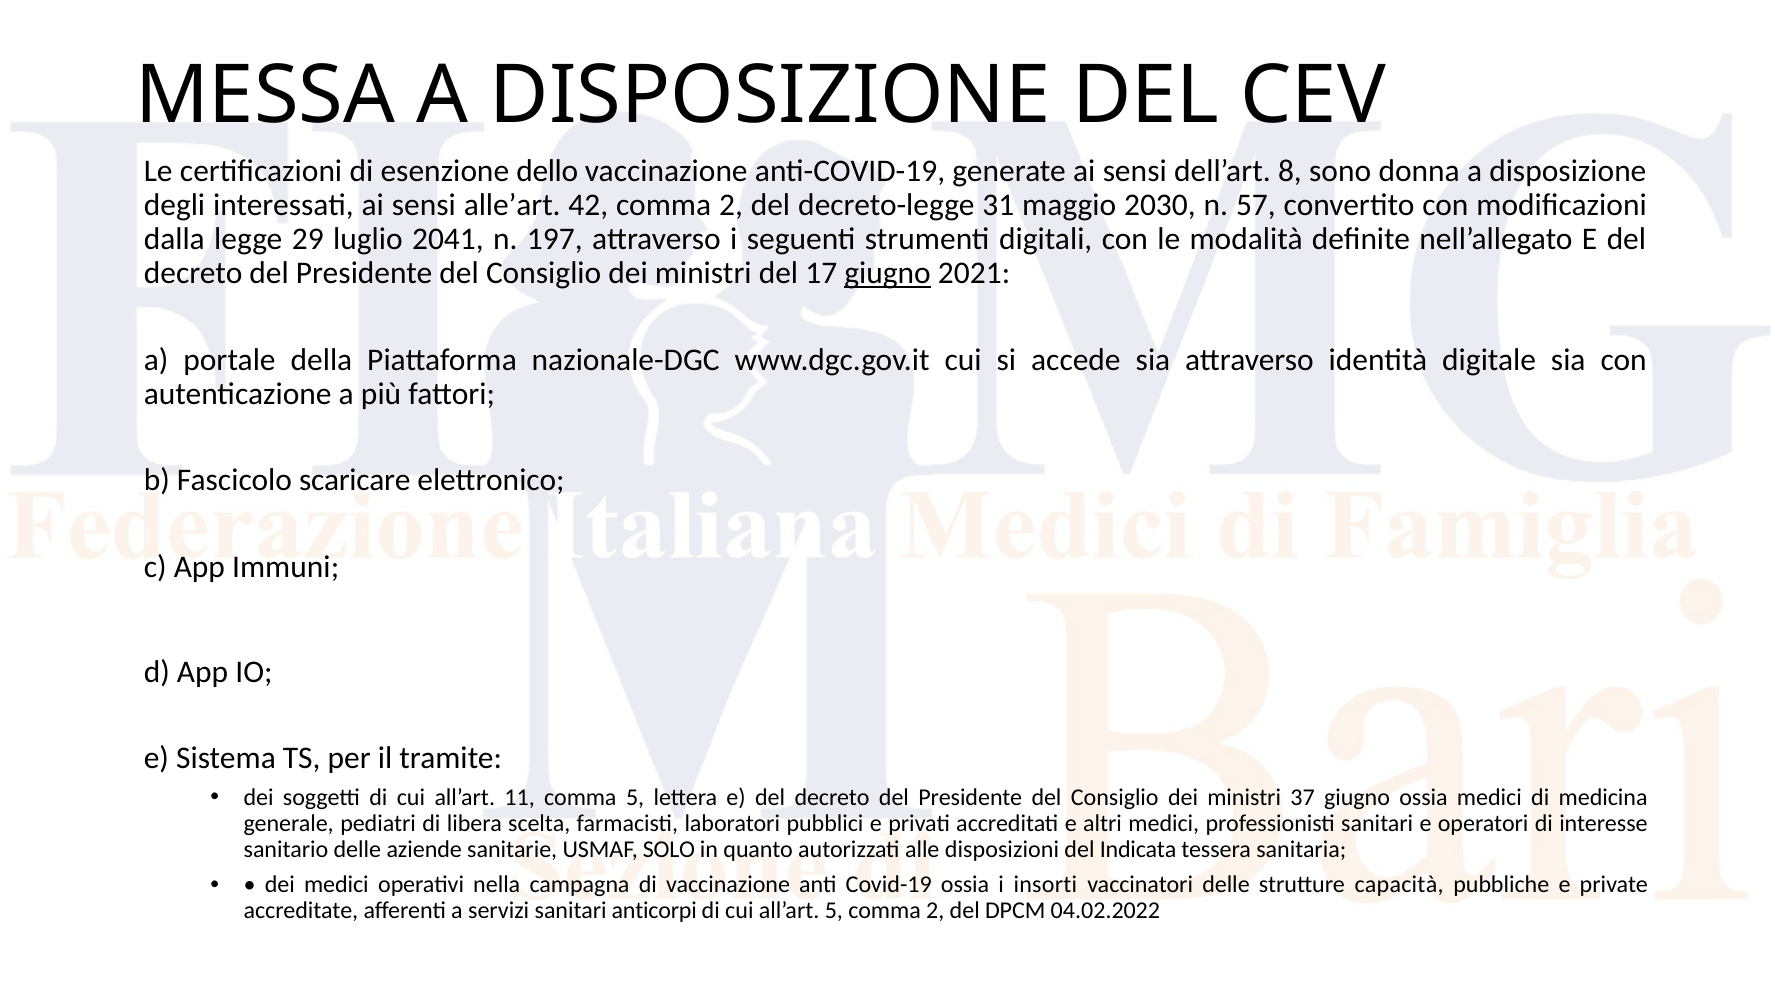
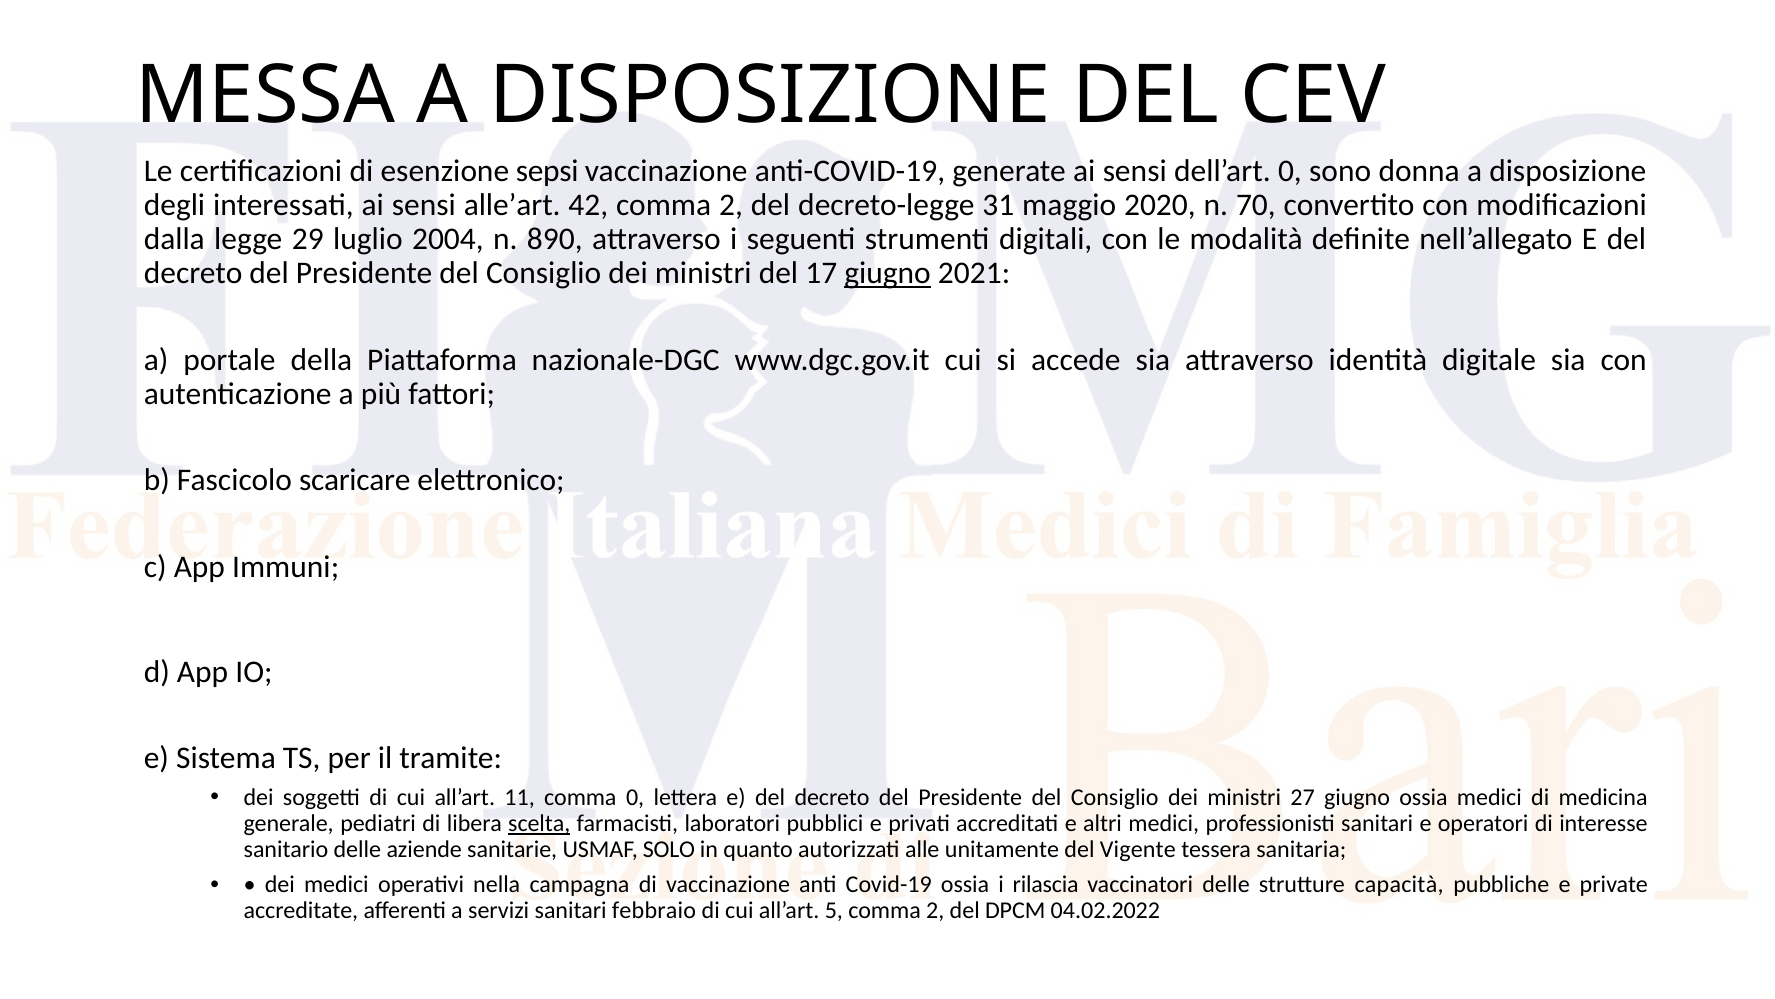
dello: dello -> sepsi
dell’art 8: 8 -> 0
2030: 2030 -> 2020
57: 57 -> 70
2041: 2041 -> 2004
197: 197 -> 890
comma 5: 5 -> 0
37: 37 -> 27
scelta underline: none -> present
disposizioni: disposizioni -> unitamente
Indicata: Indicata -> Vigente
insorti: insorti -> rilascia
anticorpi: anticorpi -> febbraio
